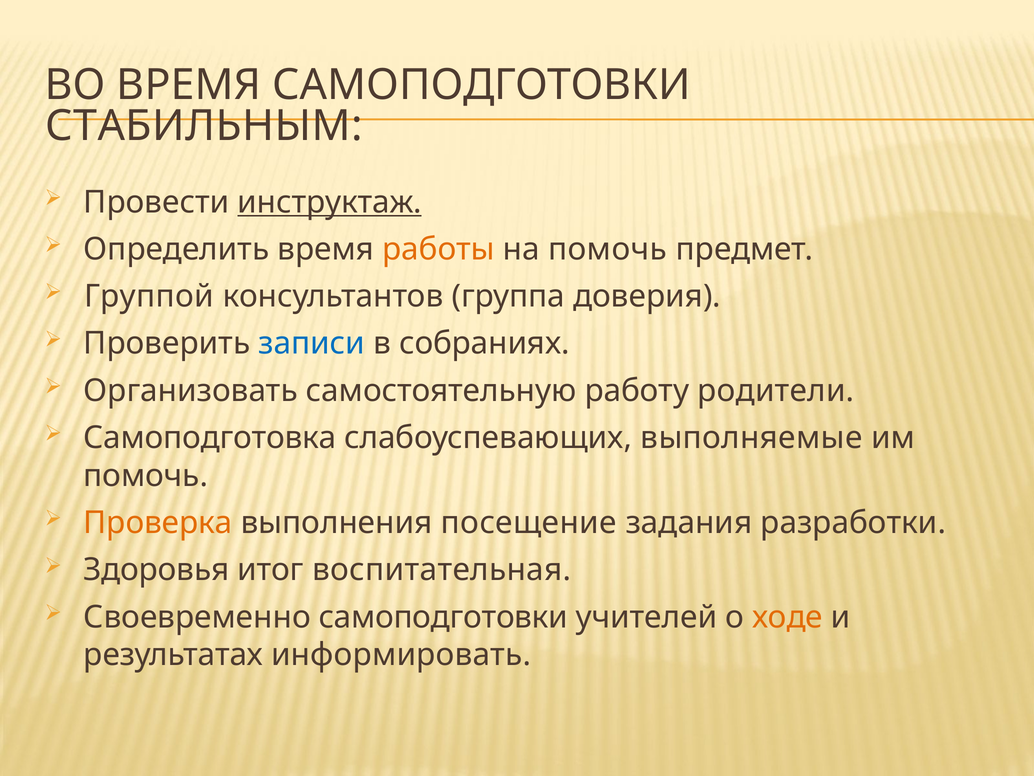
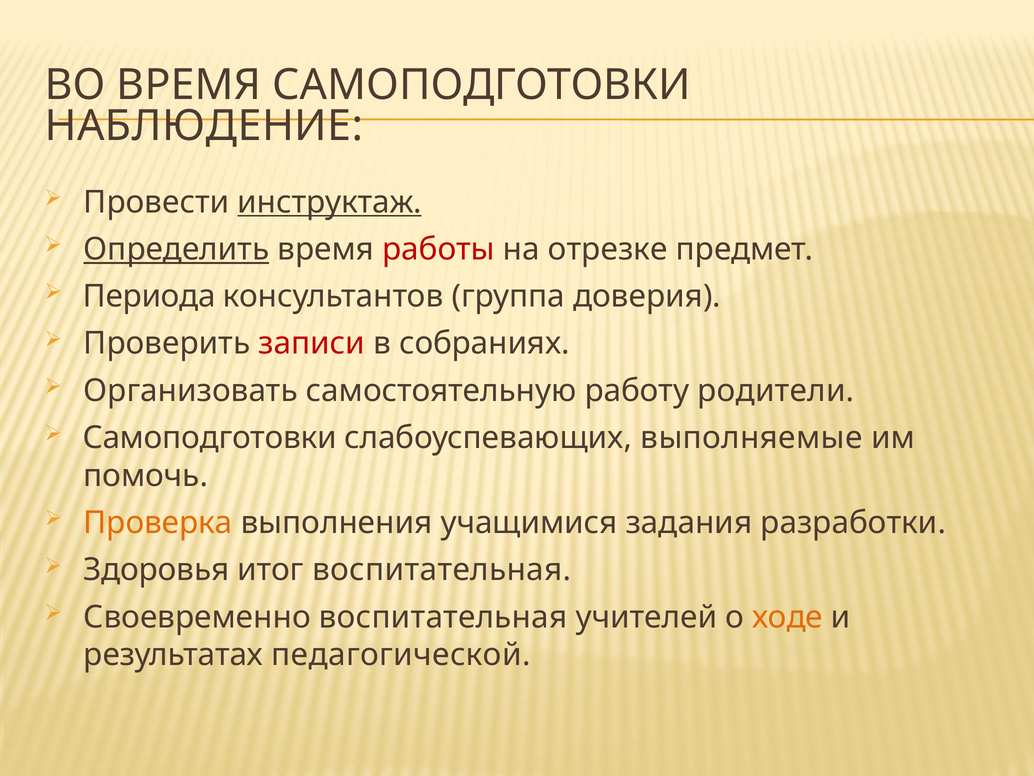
СТАБИЛЬНЫМ: СТАБИЛЬНЫМ -> НАБЛЮДЕНИЕ
Определить underline: none -> present
работы colour: orange -> red
на помочь: помочь -> отрезке
Группой: Группой -> Периода
записи colour: blue -> red
Самоподготовка at (210, 437): Самоподготовка -> Самоподготовки
посещение: посещение -> учащимися
Своевременно самоподготовки: самоподготовки -> воспитательная
информировать: информировать -> педагогической
